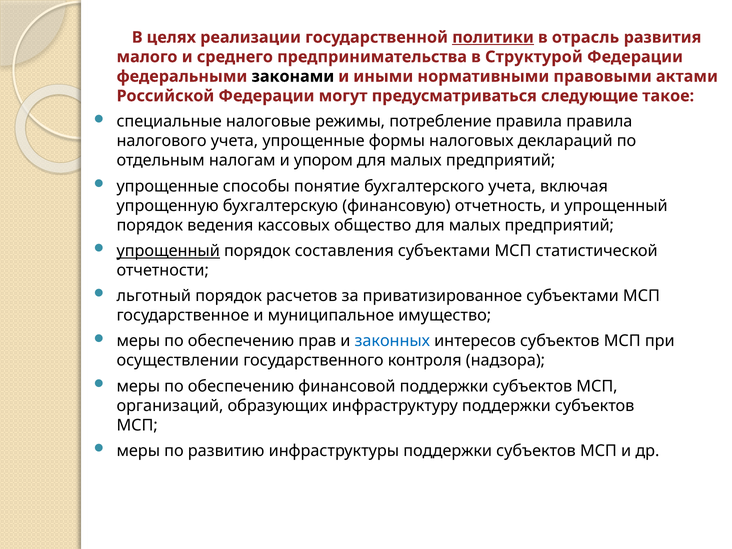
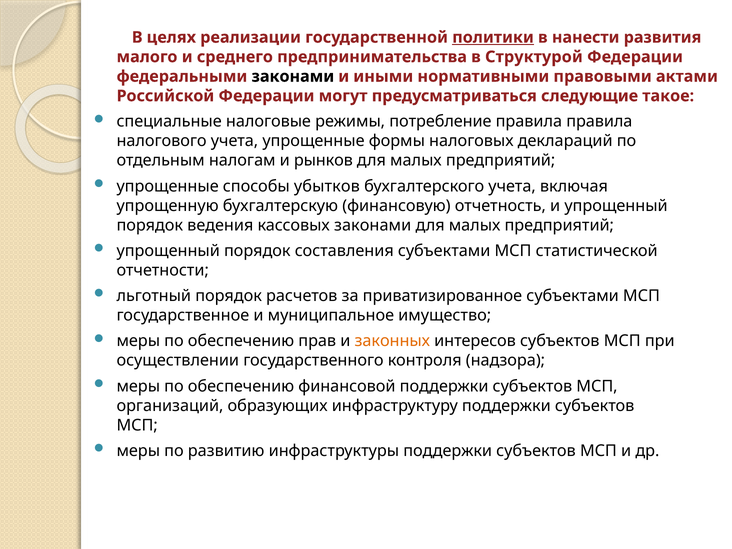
отрасль: отрасль -> нанести
упором: упором -> рынков
понятие: понятие -> убытков
кассовых общество: общество -> законами
упрощенный at (168, 251) underline: present -> none
законных colour: blue -> orange
